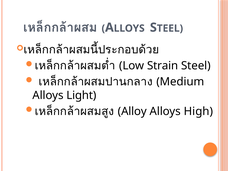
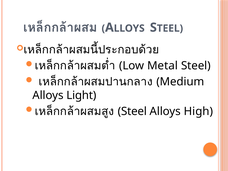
Strain: Strain -> Metal
Alloy at (132, 111): Alloy -> Steel
